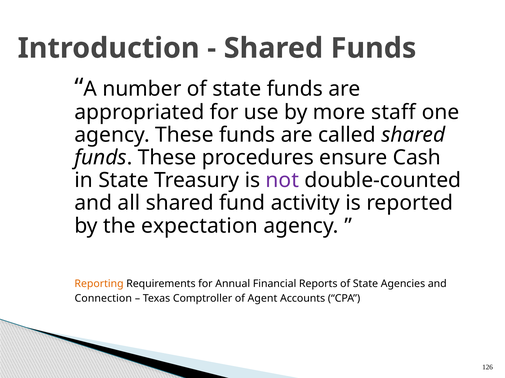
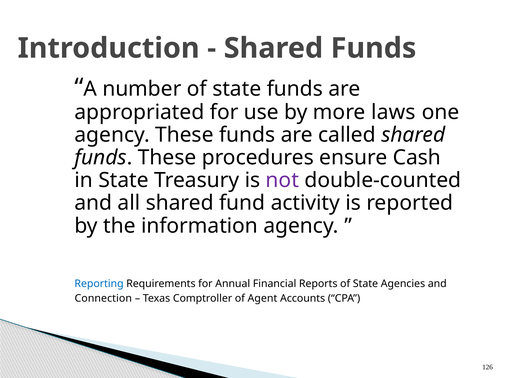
staff: staff -> laws
expectation: expectation -> information
Reporting colour: orange -> blue
